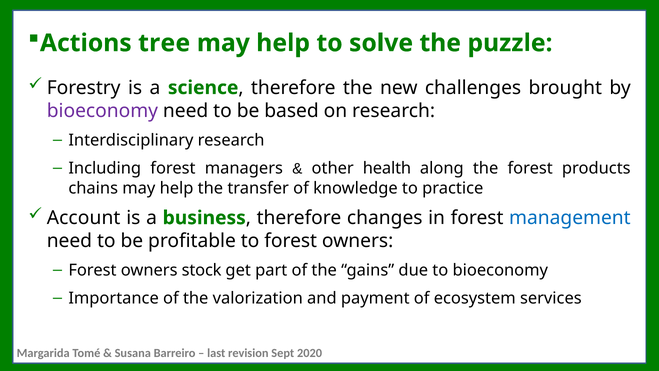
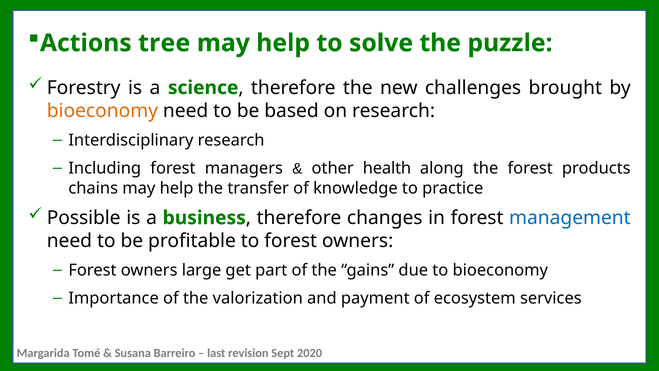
bioeconomy at (102, 111) colour: purple -> orange
Account: Account -> Possible
stock: stock -> large
